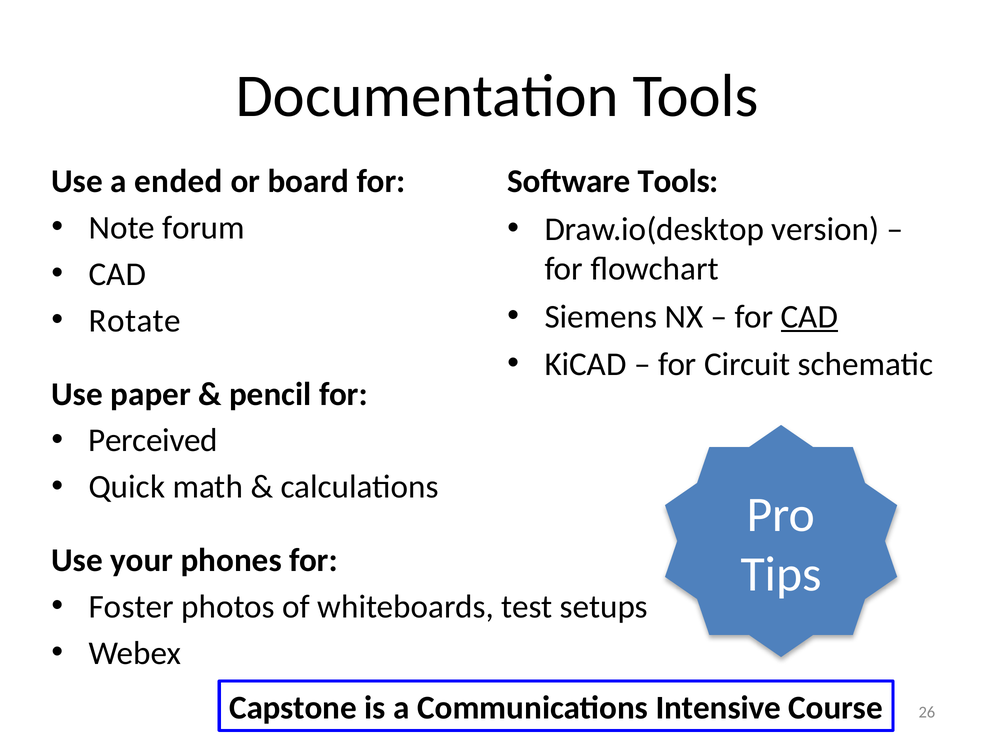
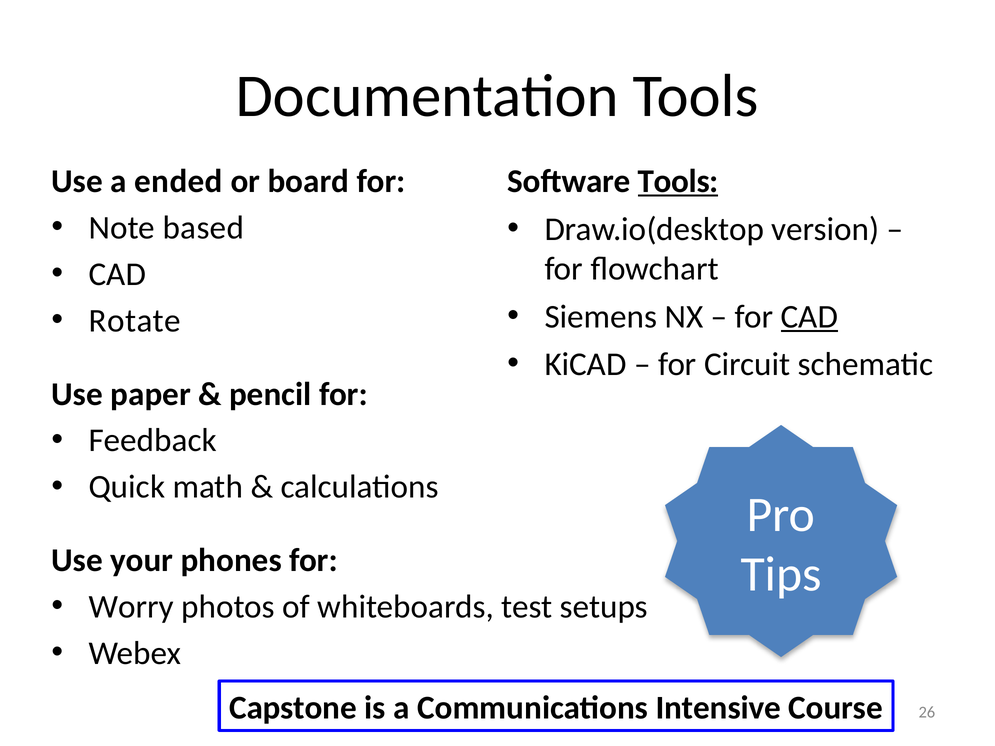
Tools at (678, 181) underline: none -> present
forum: forum -> based
Perceived: Perceived -> Feedback
Foster: Foster -> Worry
